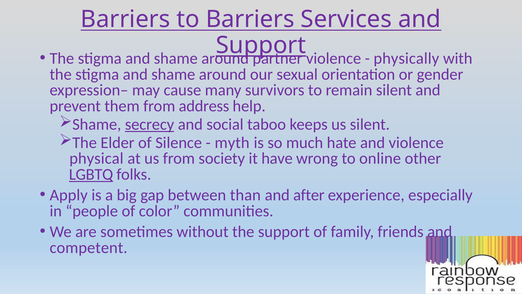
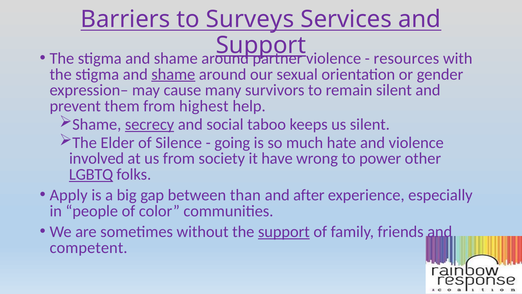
to Barriers: Barriers -> Surveys
physically: physically -> resources
shame at (173, 74) underline: none -> present
address: address -> highest
myth: myth -> going
physical: physical -> involved
online: online -> power
support at (284, 232) underline: none -> present
